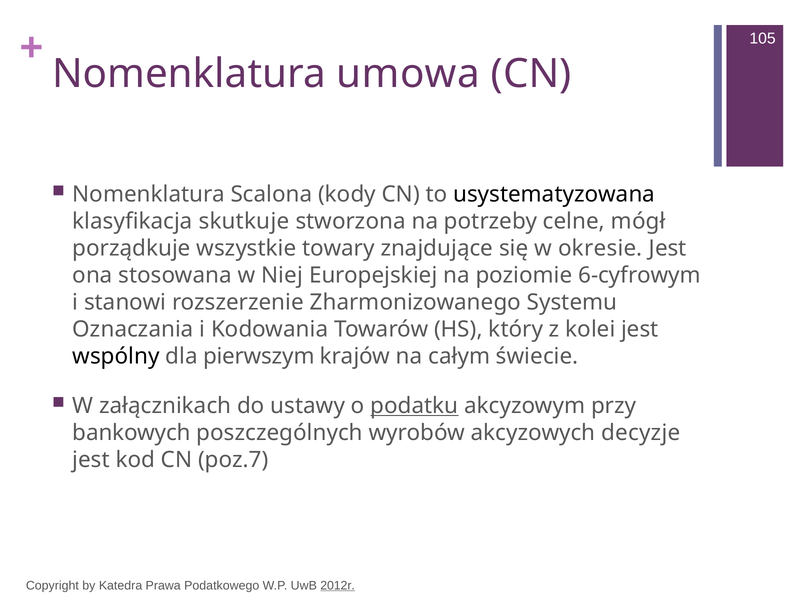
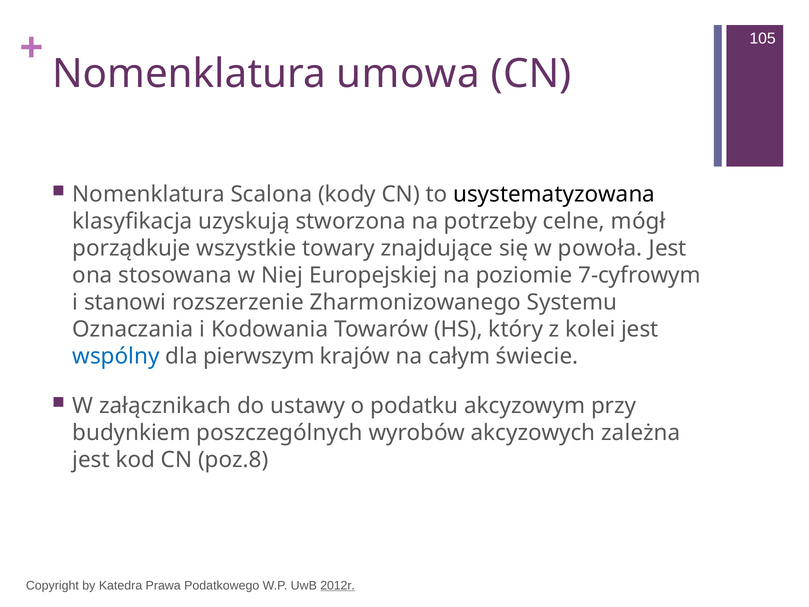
skutkuje: skutkuje -> uzyskują
okresie: okresie -> powoła
6-cyfrowym: 6-cyfrowym -> 7-cyfrowym
wspólny colour: black -> blue
podatku underline: present -> none
bankowych: bankowych -> budynkiem
decyzje: decyzje -> zależna
poz.7: poz.7 -> poz.8
